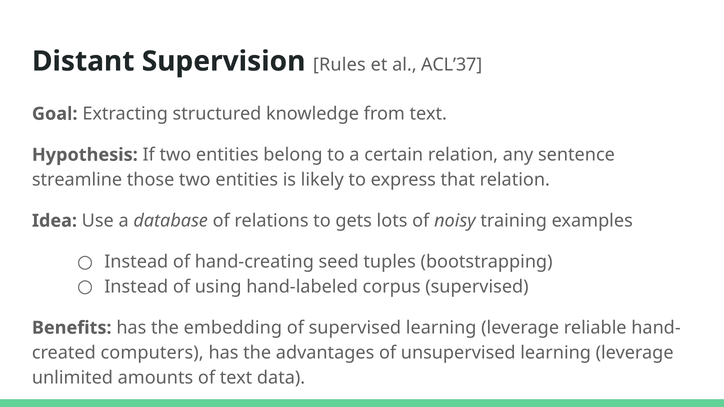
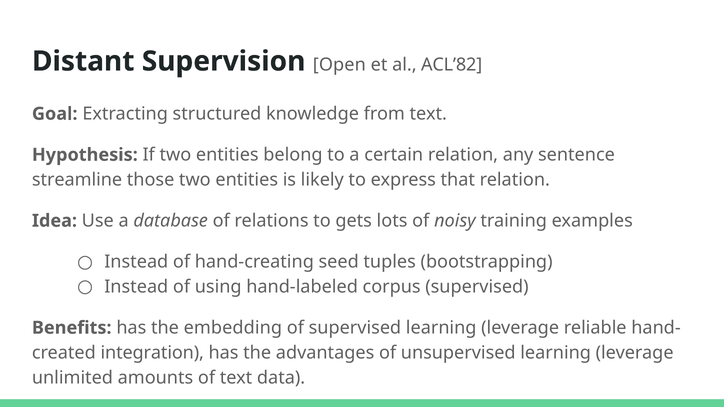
Rules: Rules -> Open
ACL’37: ACL’37 -> ACL’82
computers: computers -> integration
